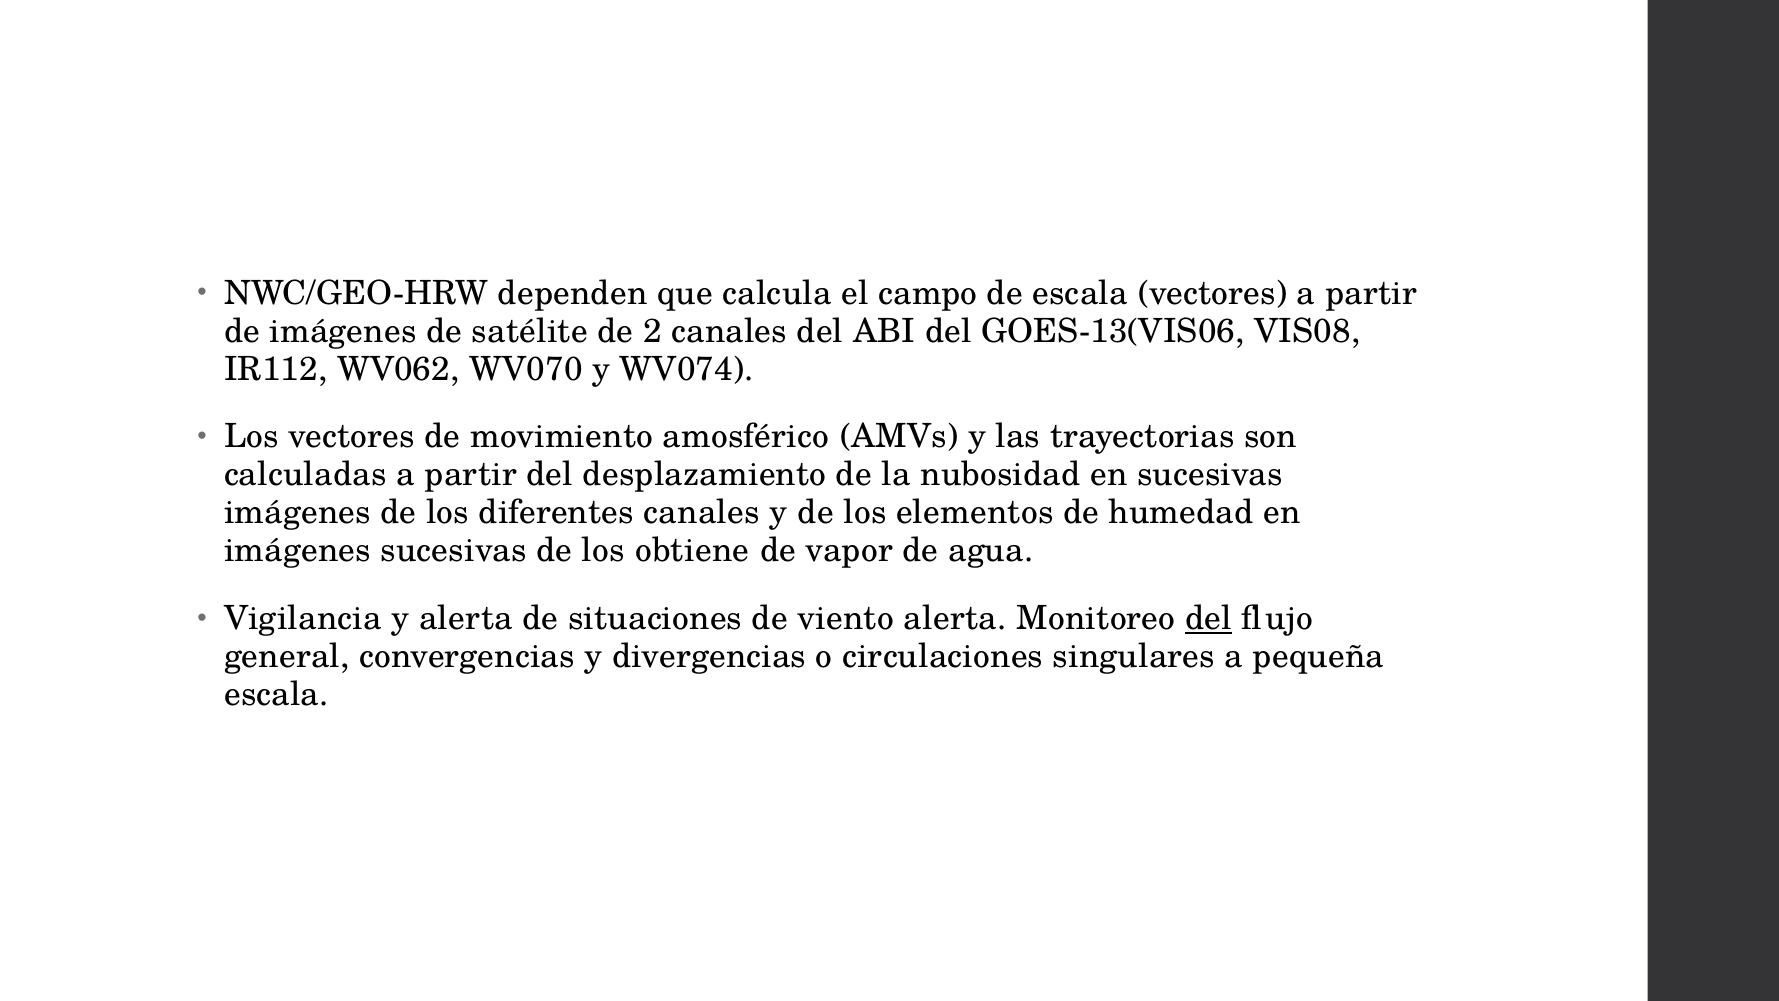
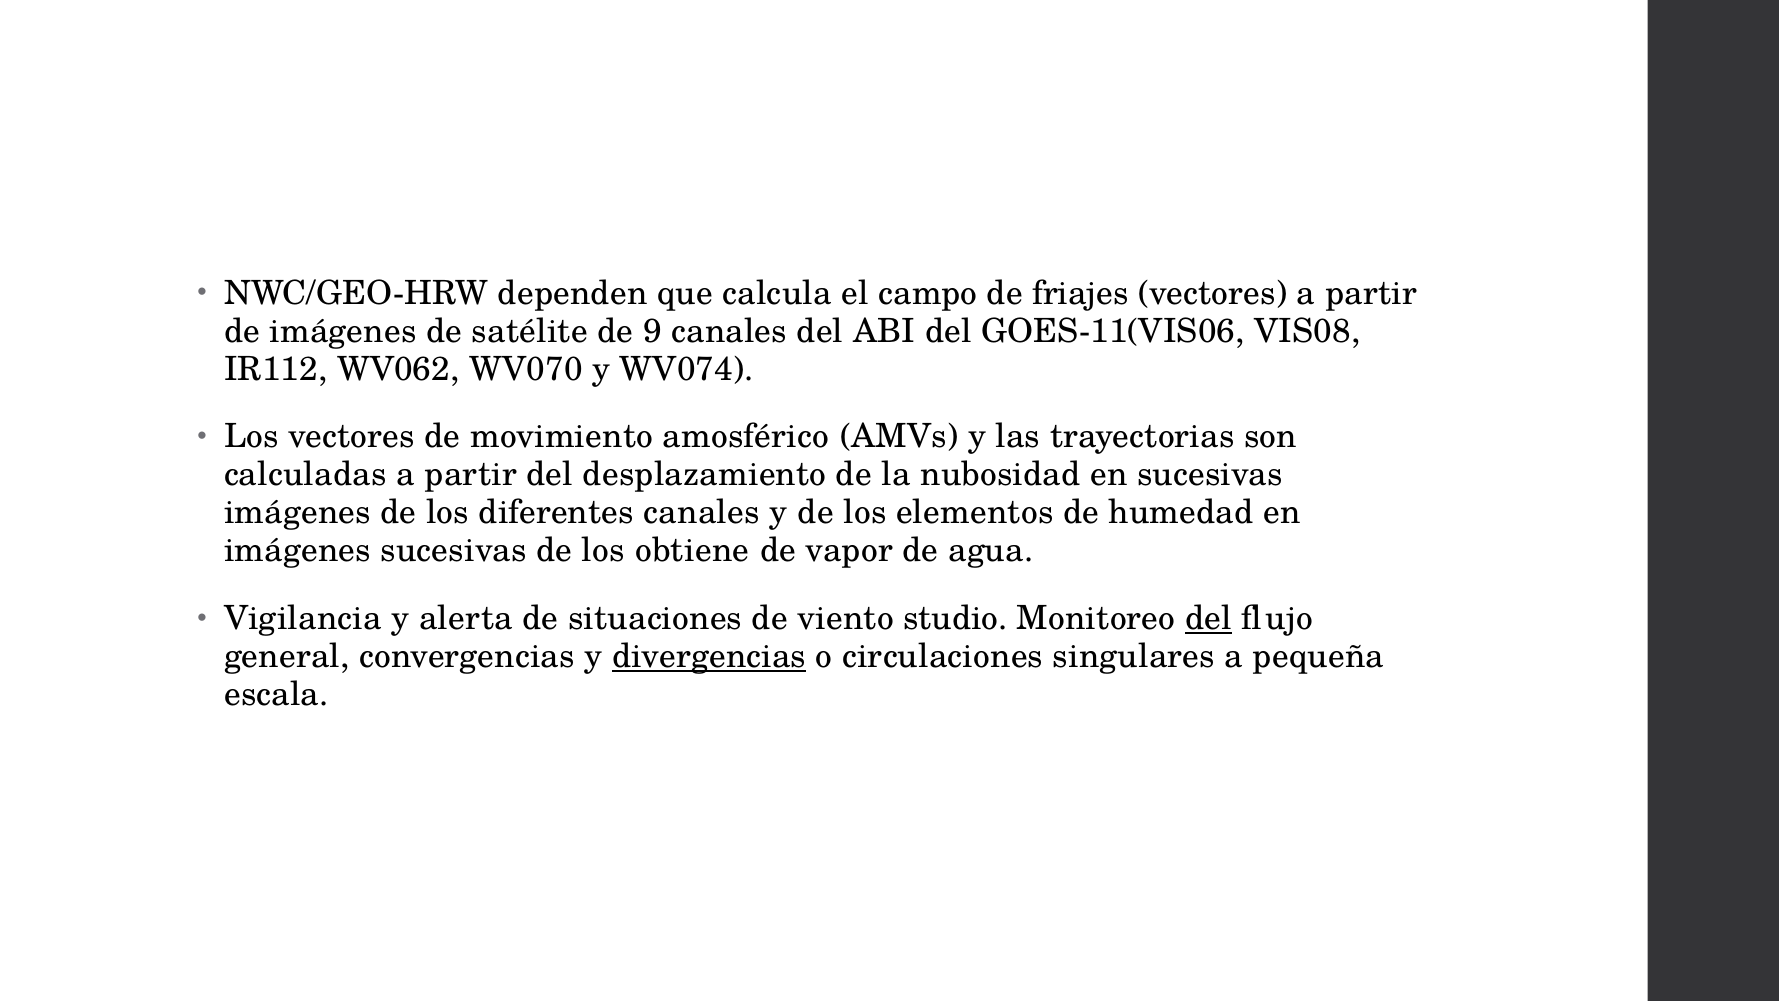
de escala: escala -> friajes
2: 2 -> 9
GOES-13(VIS06: GOES-13(VIS06 -> GOES-11(VIS06
viento alerta: alerta -> studio
divergencias underline: none -> present
